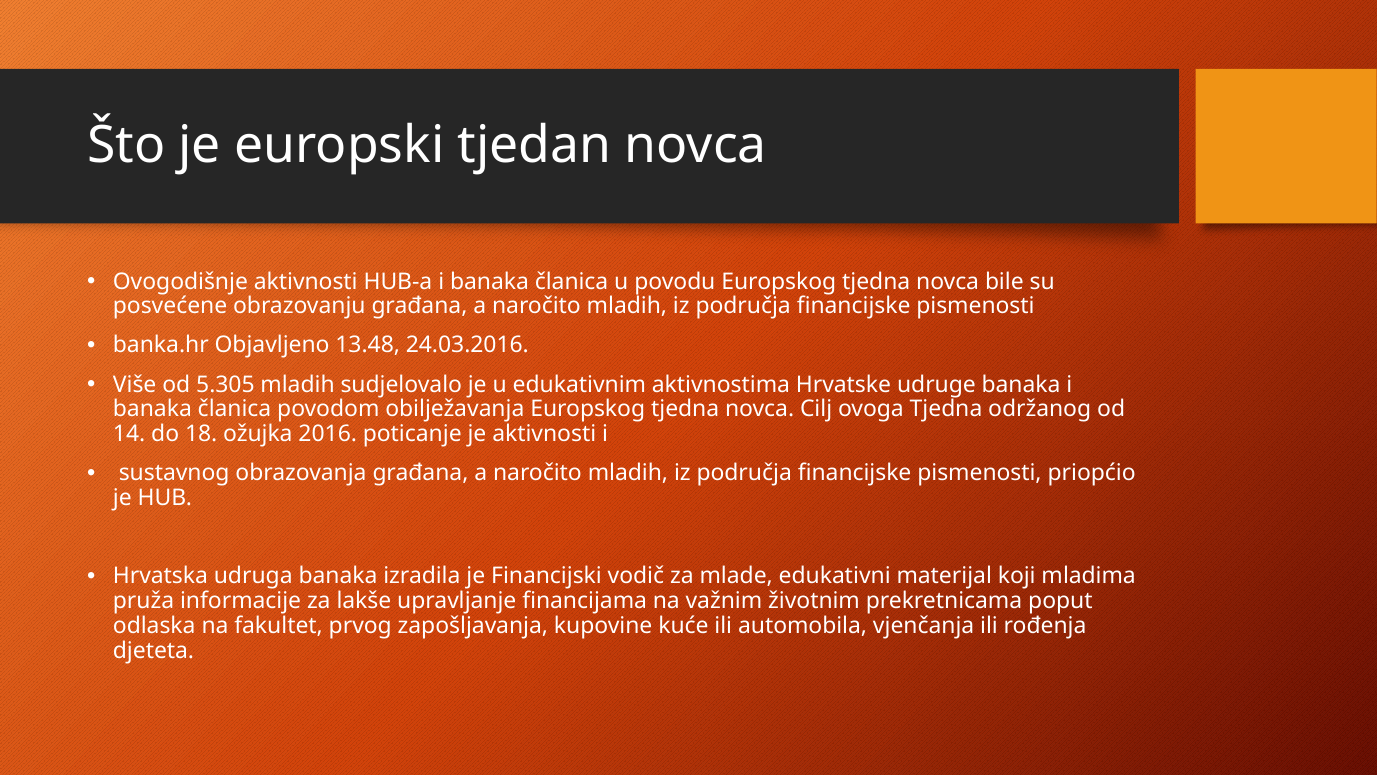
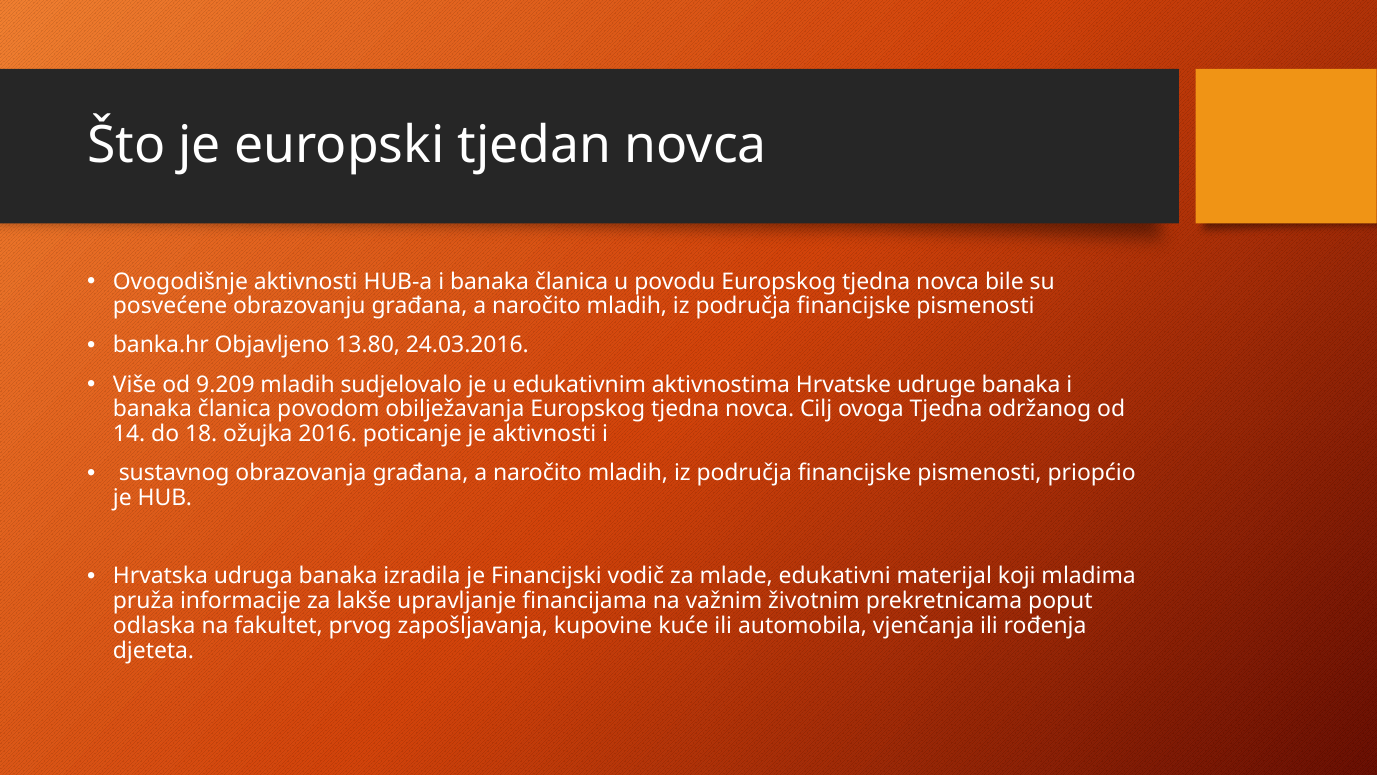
13.48: 13.48 -> 13.80
5.305: 5.305 -> 9.209
